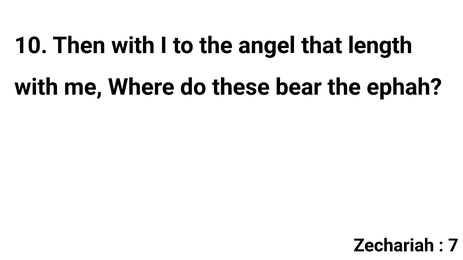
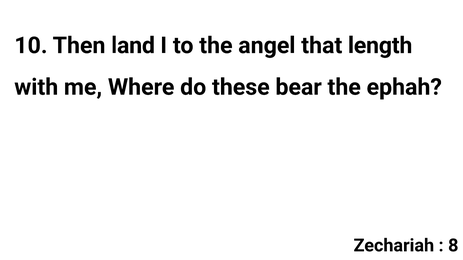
Then with: with -> land
7: 7 -> 8
